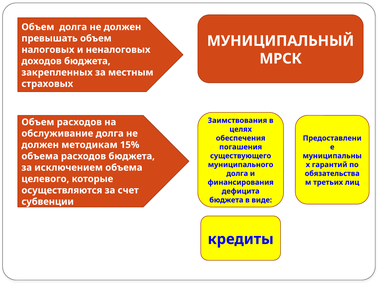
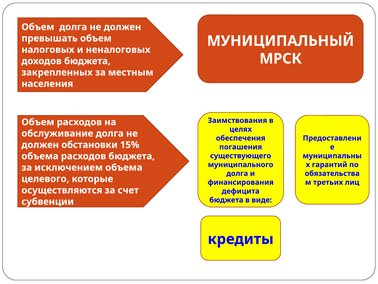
страховых: страховых -> населения
методикам: методикам -> обстановки
